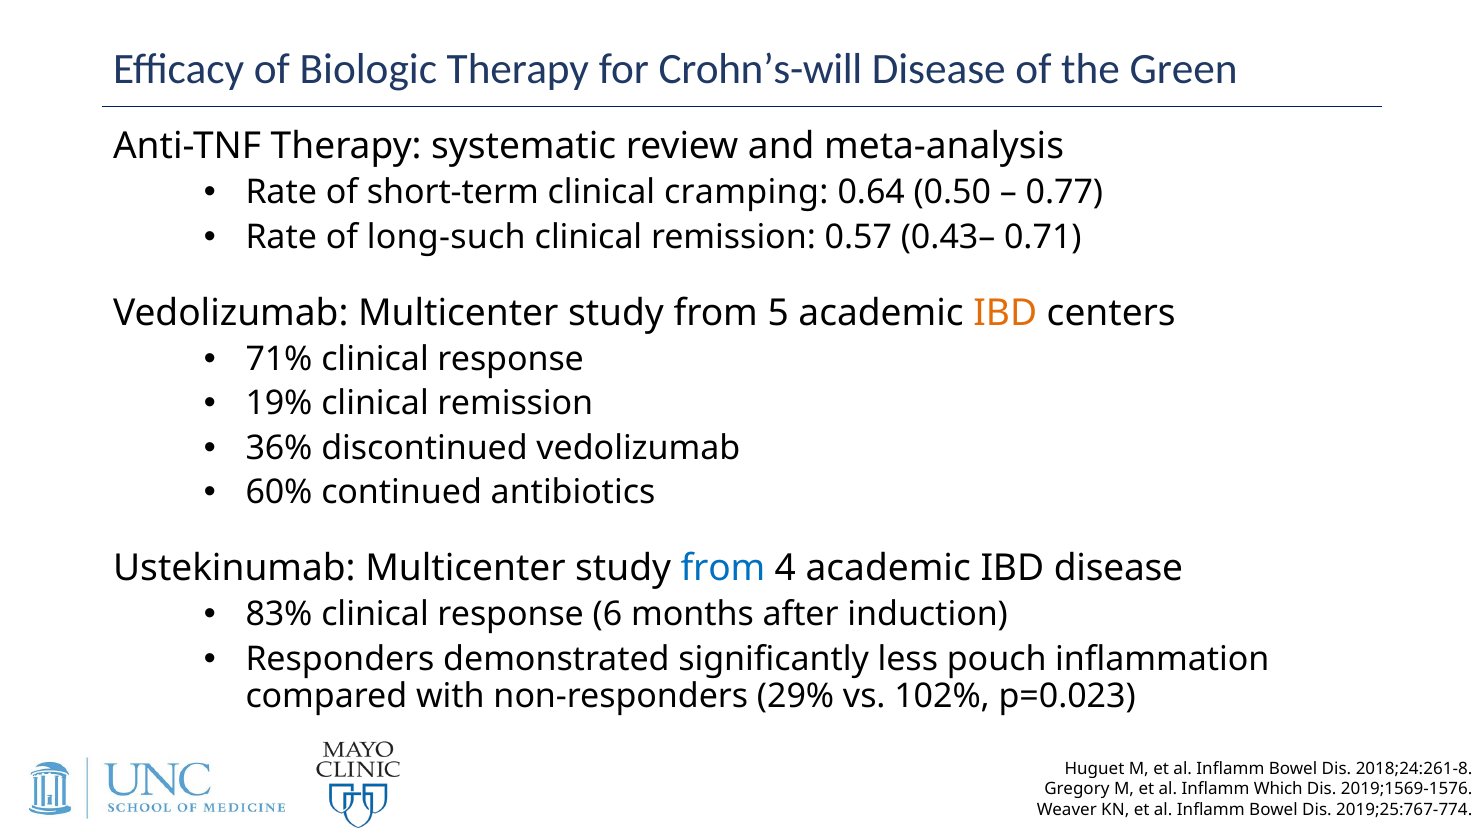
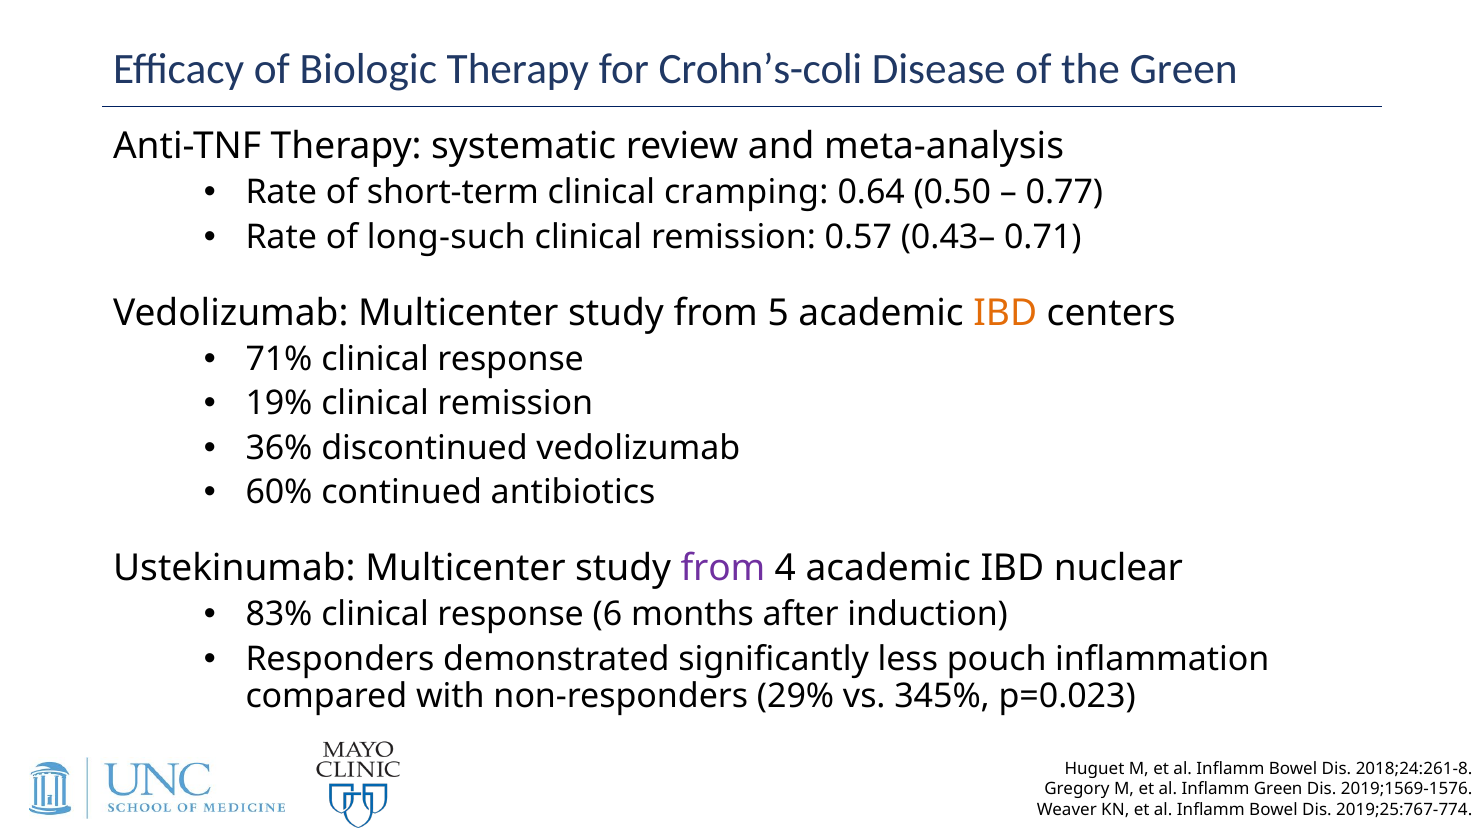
Crohn’s-will: Crohn’s-will -> Crohn’s-coli
from at (723, 568) colour: blue -> purple
IBD disease: disease -> nuclear
102%: 102% -> 345%
Inflamm Which: Which -> Green
